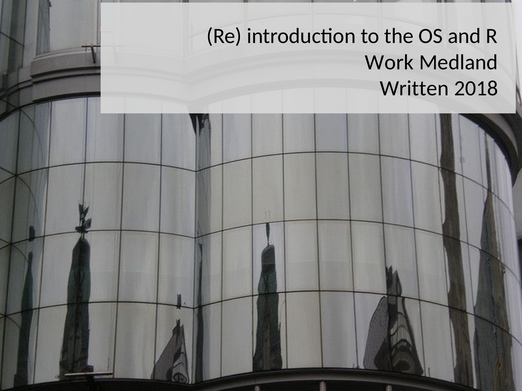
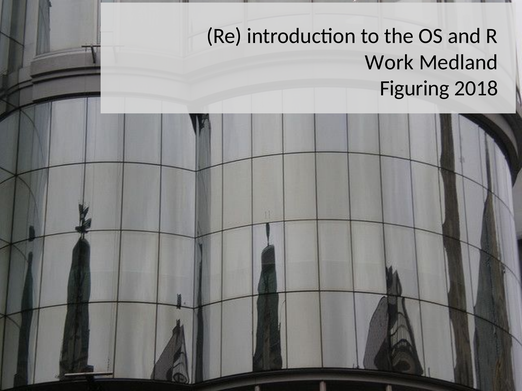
Written: Written -> Figuring
